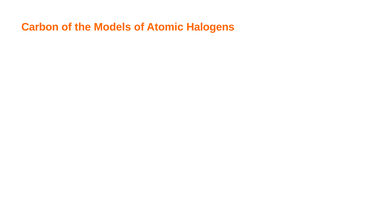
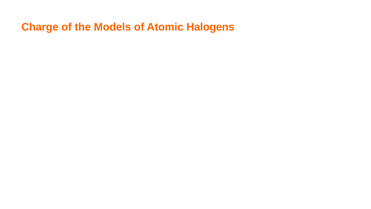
Carbon: Carbon -> Charge
